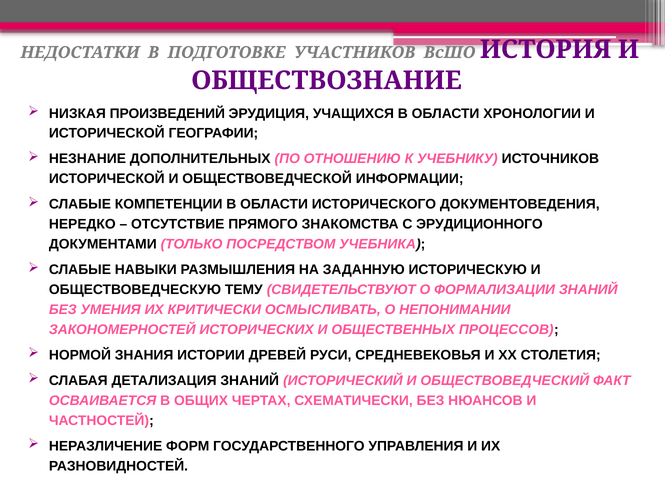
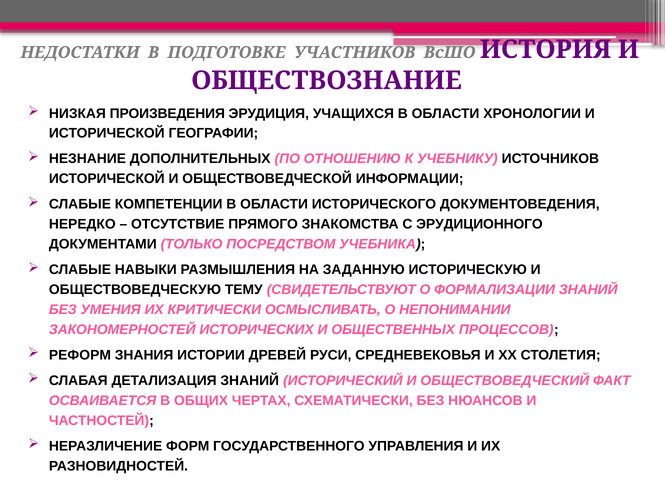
ПРОИЗВЕДЕНИЙ: ПРОИЗВЕДЕНИЙ -> ПРОИЗВЕДЕНИЯ
НОРМОЙ: НОРМОЙ -> РЕФОРМ
